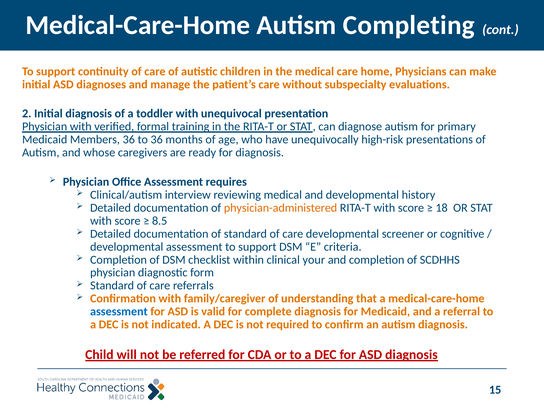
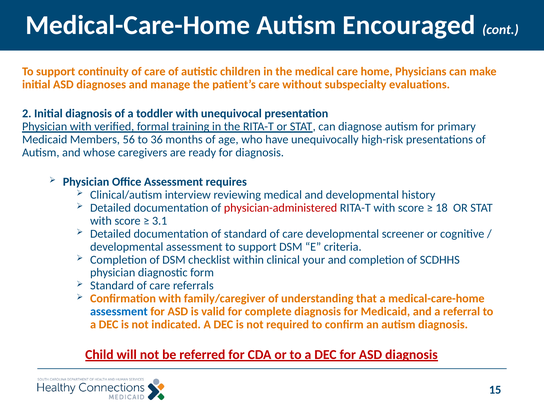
Completing: Completing -> Encouraged
Members 36: 36 -> 56
physician-administered colour: orange -> red
8.5: 8.5 -> 3.1
